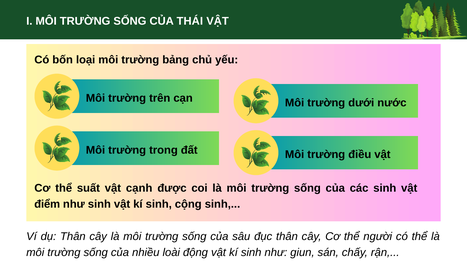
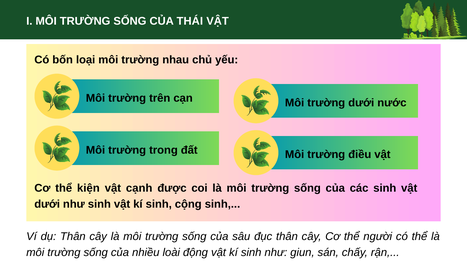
bảng: bảng -> nhau
suất: suất -> kiện
điểm at (47, 204): điểm -> dưới
